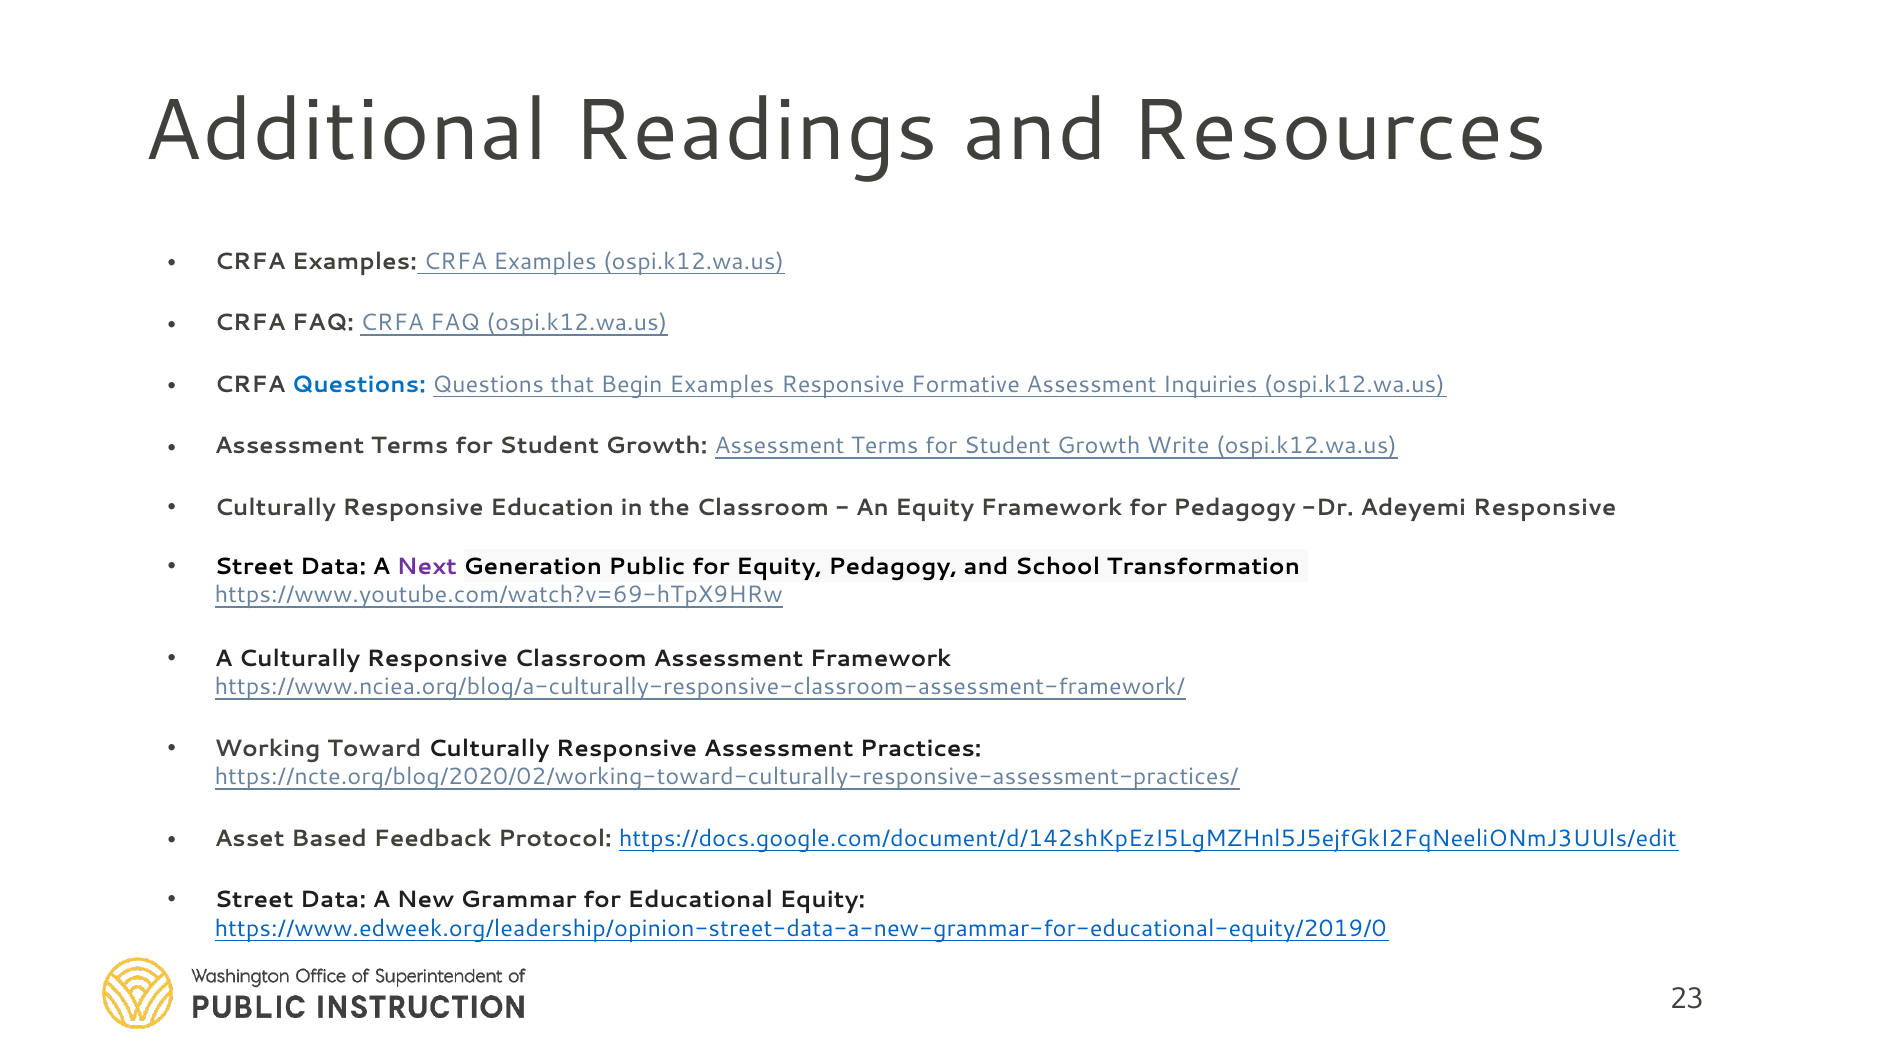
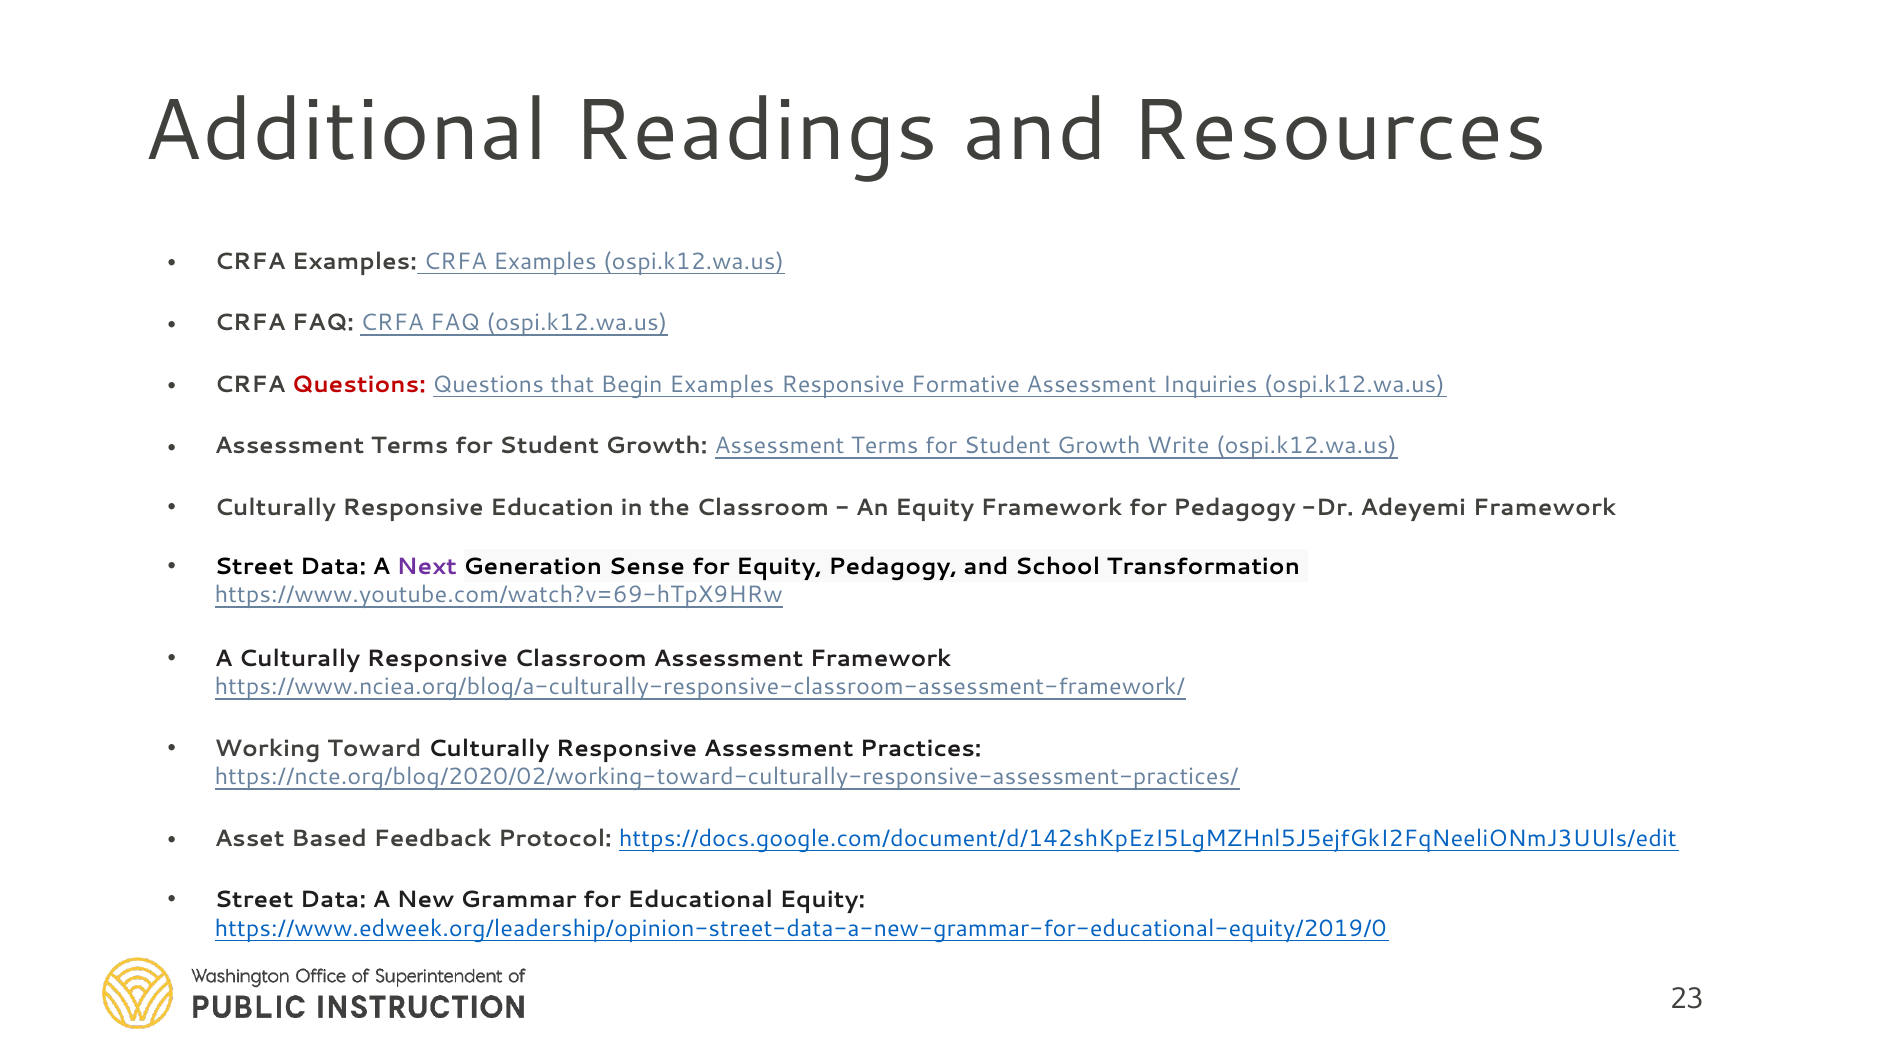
Questions at (359, 385) colour: blue -> red
Adeyemi Responsive: Responsive -> Framework
Public: Public -> Sense
